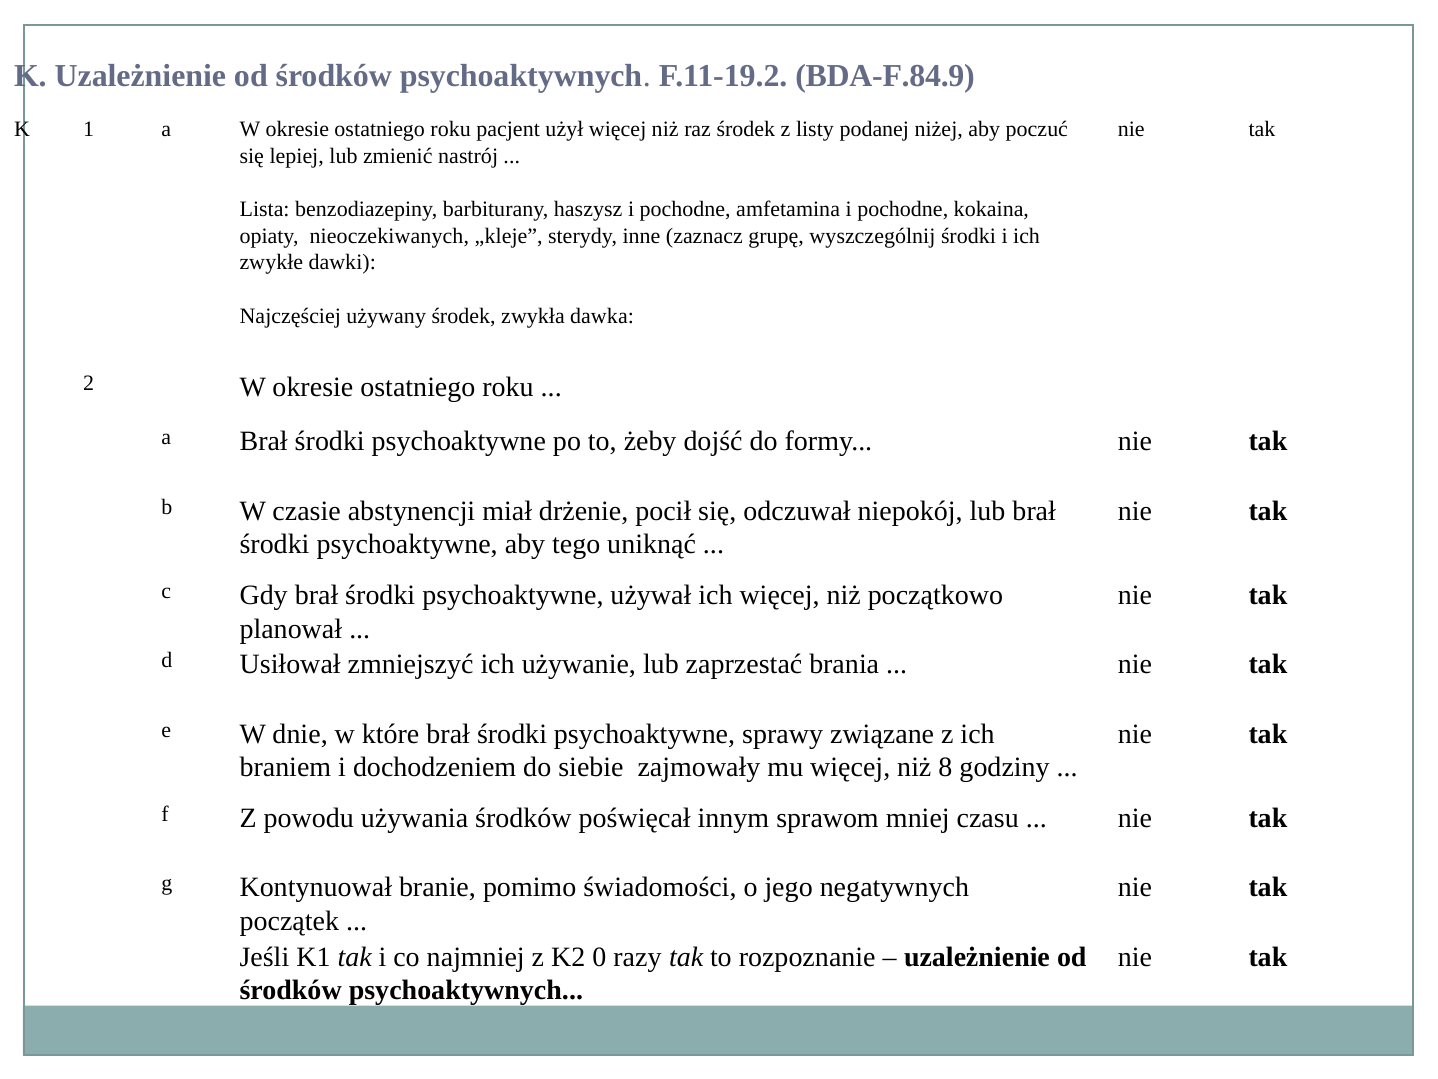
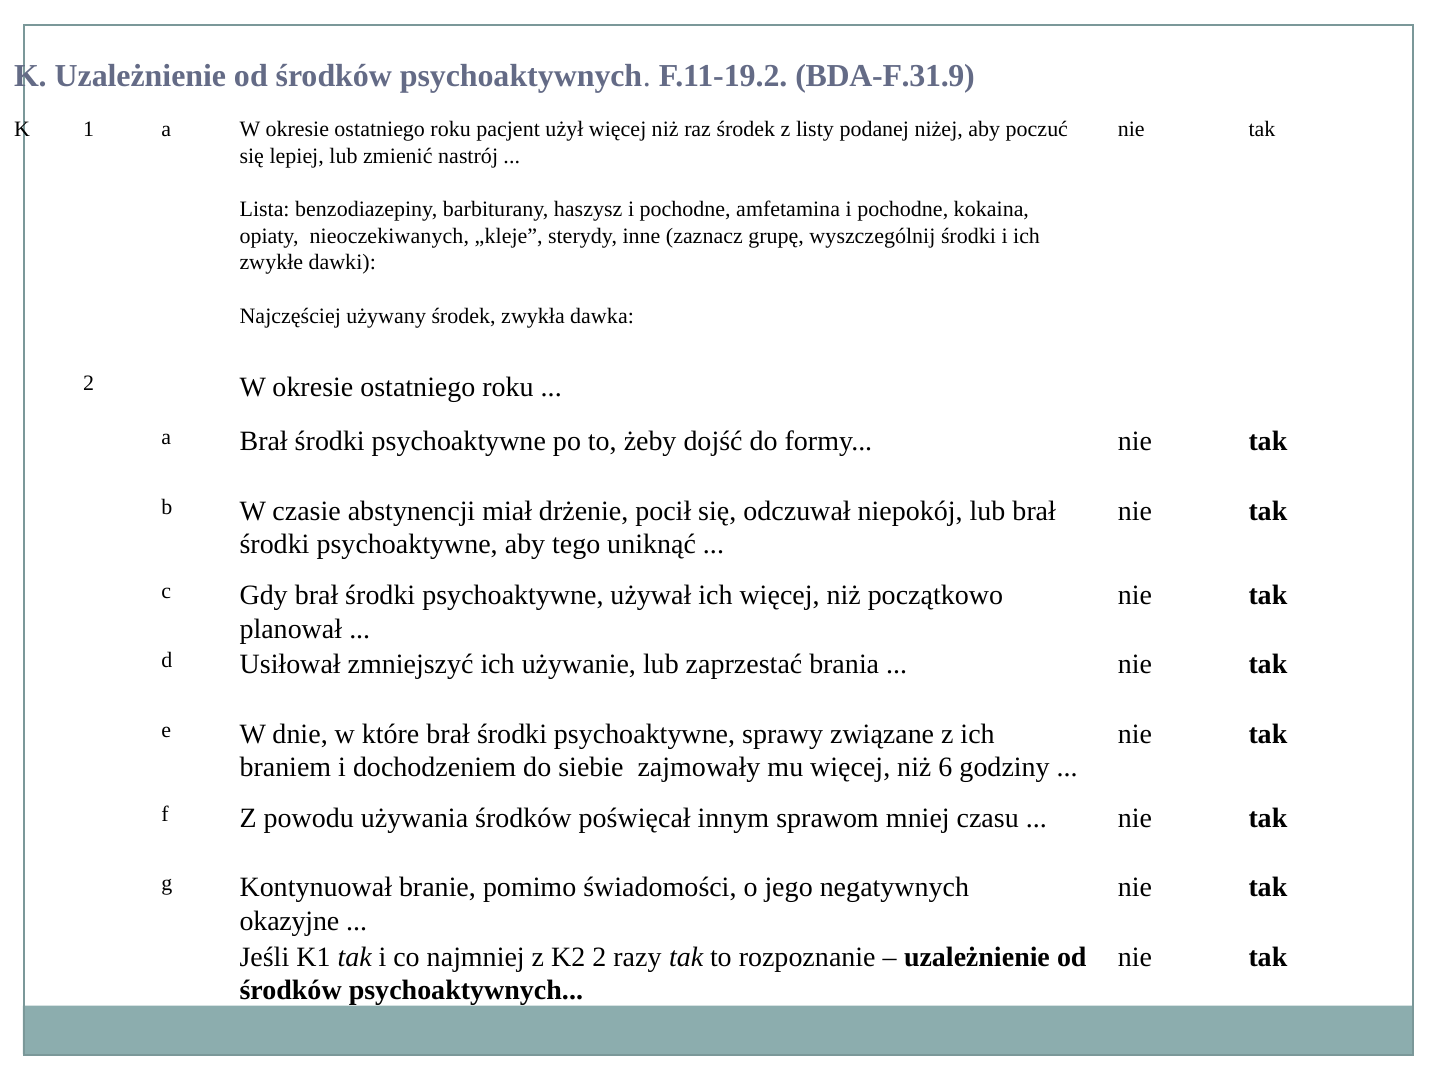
BDA-F.84.9: BDA-F.84.9 -> BDA-F.31.9
8: 8 -> 6
początek: początek -> okazyjne
K2 0: 0 -> 2
